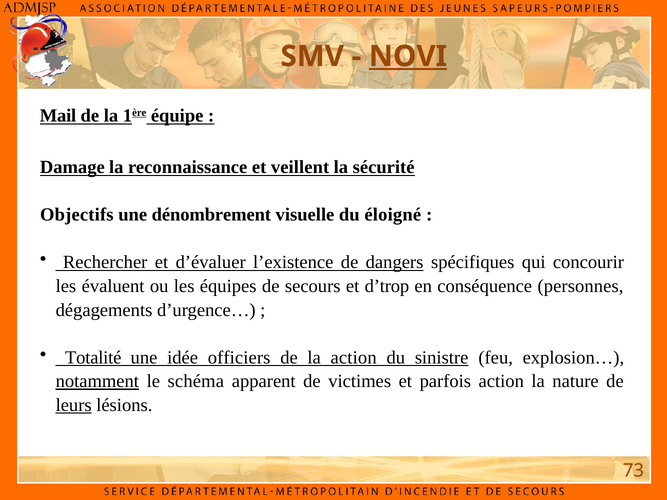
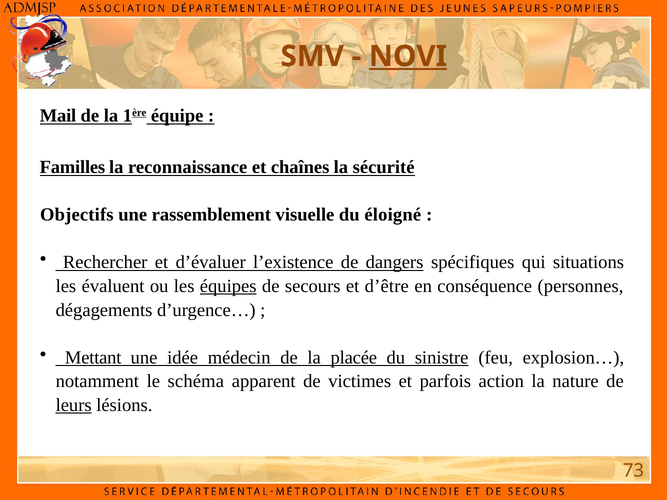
Damage: Damage -> Familles
veillent: veillent -> chaînes
dénombrement: dénombrement -> rassemblement
concourir: concourir -> situations
équipes underline: none -> present
d’trop: d’trop -> d’être
Totalité: Totalité -> Mettant
officiers: officiers -> médecin
la action: action -> placée
notamment underline: present -> none
